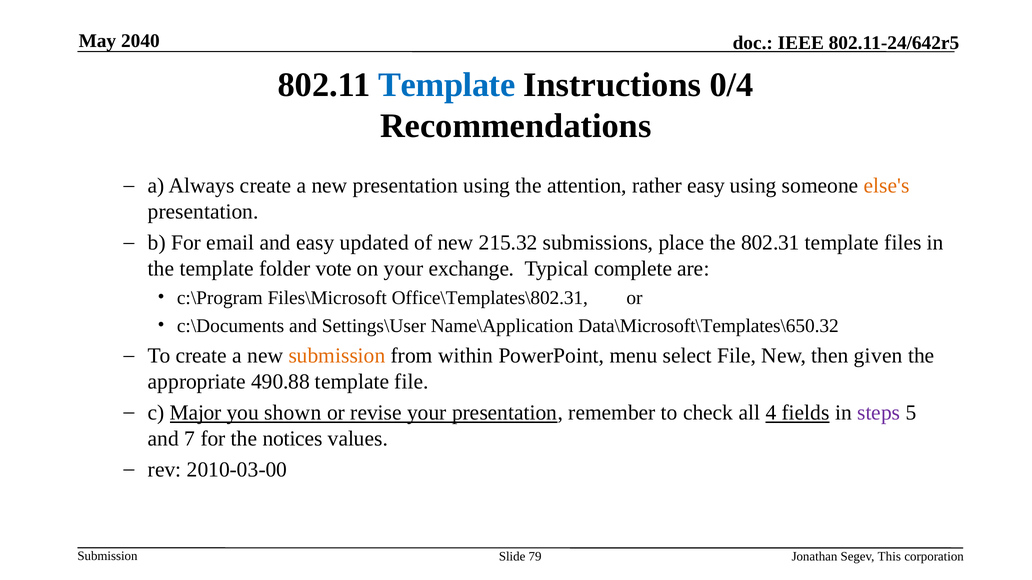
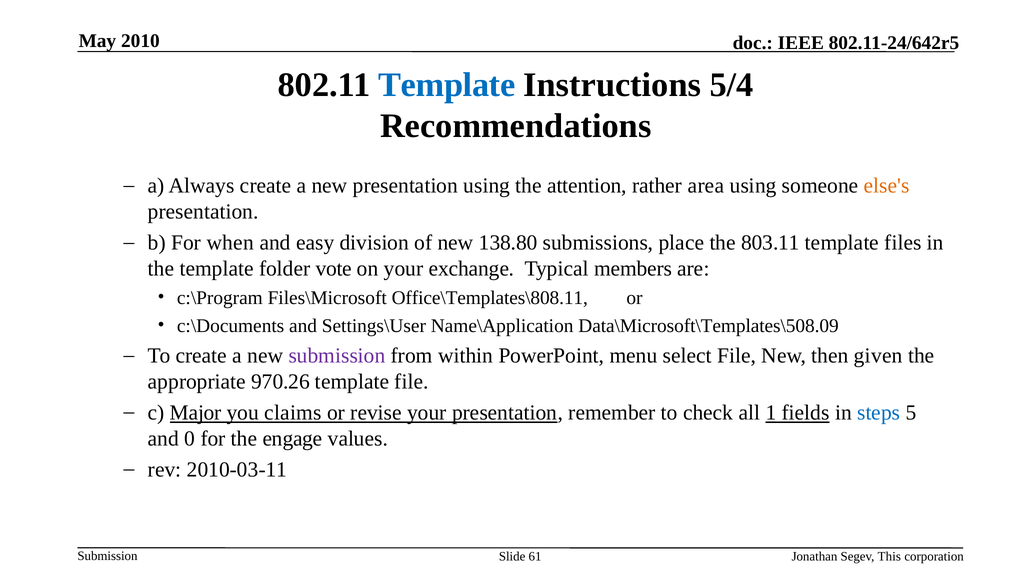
2040: 2040 -> 2010
0/4: 0/4 -> 5/4
rather easy: easy -> area
email: email -> when
updated: updated -> division
215.32: 215.32 -> 138.80
802.31: 802.31 -> 803.11
complete: complete -> members
Office\Templates\802.31: Office\Templates\802.31 -> Office\Templates\808.11
Data\Microsoft\Templates\650.32: Data\Microsoft\Templates\650.32 -> Data\Microsoft\Templates\508.09
submission at (337, 356) colour: orange -> purple
490.88: 490.88 -> 970.26
shown: shown -> claims
4: 4 -> 1
steps colour: purple -> blue
7: 7 -> 0
notices: notices -> engage
2010-03-00: 2010-03-00 -> 2010-03-11
79: 79 -> 61
